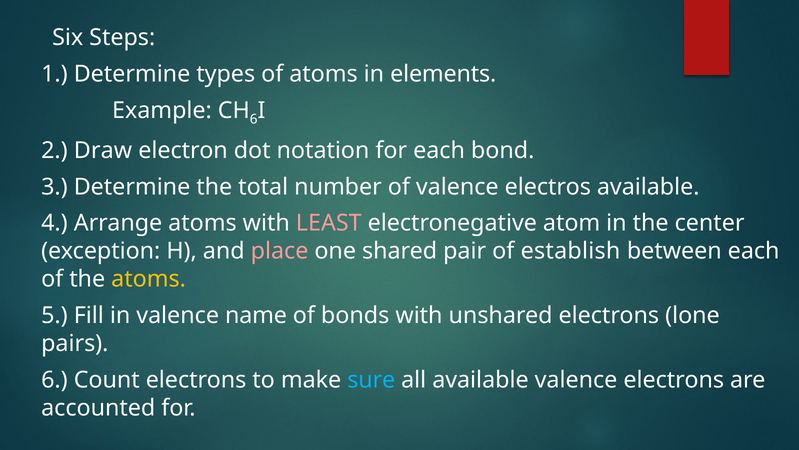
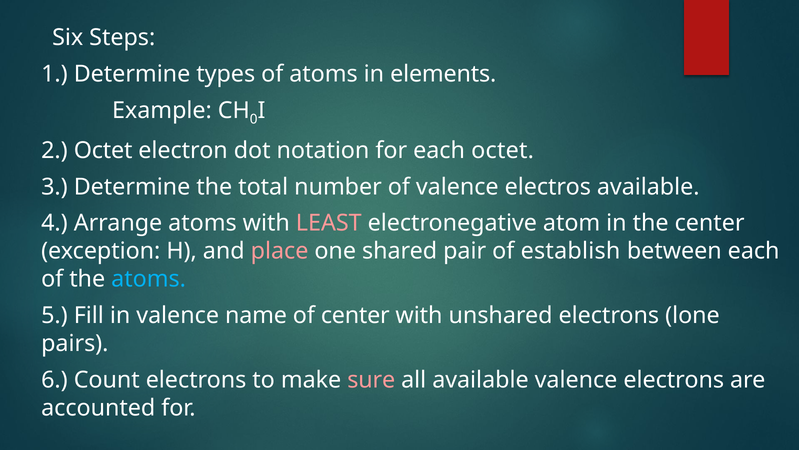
6 at (254, 119): 6 -> 0
2 Draw: Draw -> Octet
each bond: bond -> octet
atoms at (149, 279) colour: yellow -> light blue
of bonds: bonds -> center
sure colour: light blue -> pink
